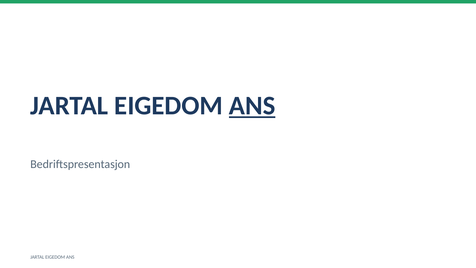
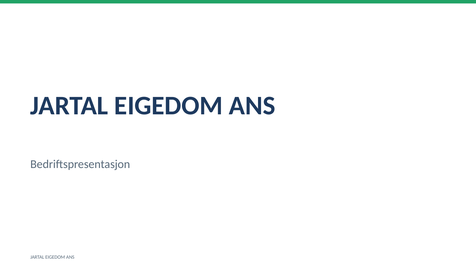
ANS at (252, 106) underline: present -> none
